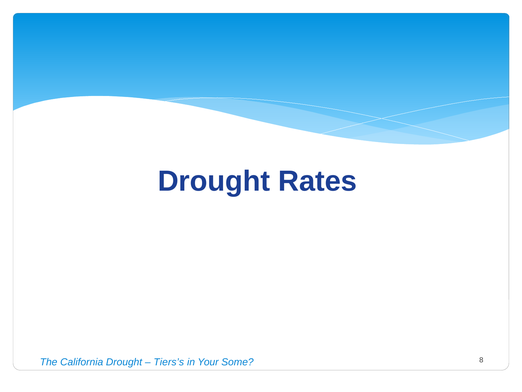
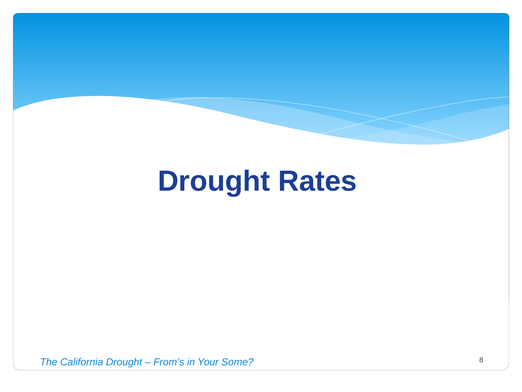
Tiers’s: Tiers’s -> From’s
